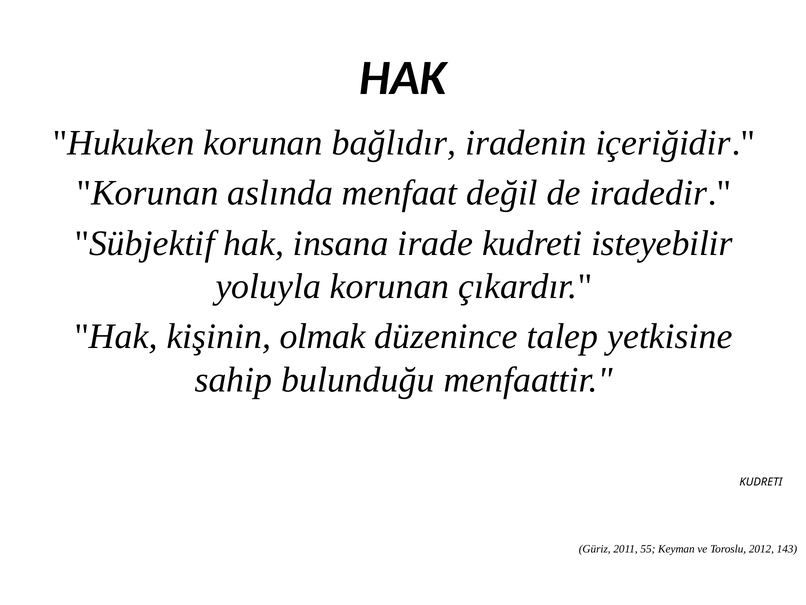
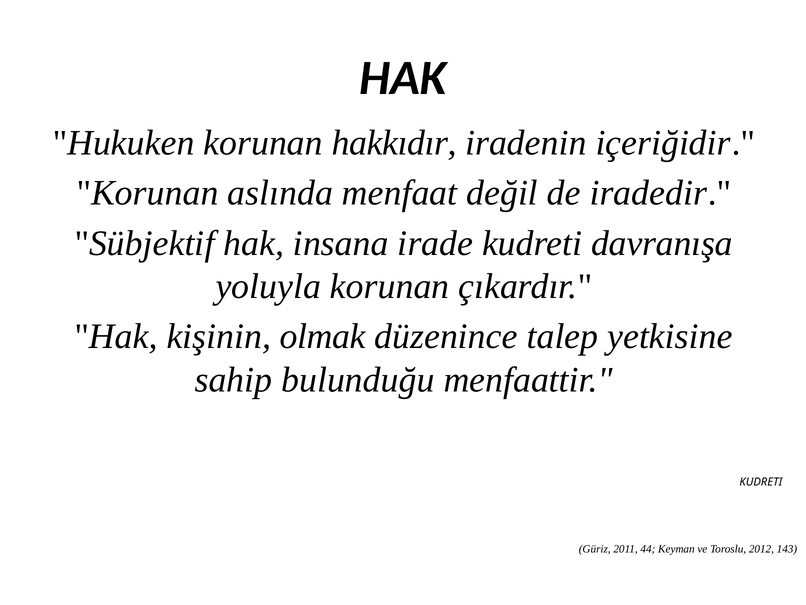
bağlıdır: bağlıdır -> hakkıdır
isteyebilir: isteyebilir -> davranışa
55: 55 -> 44
